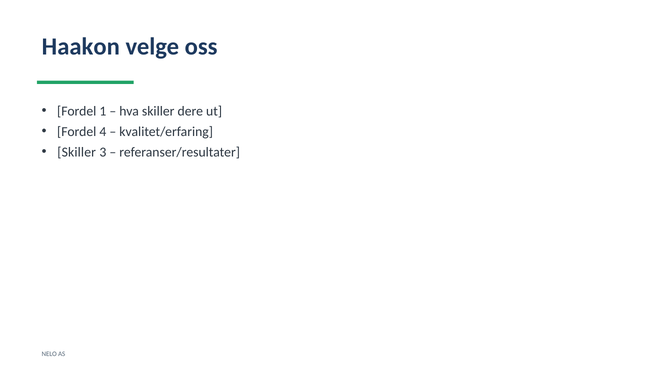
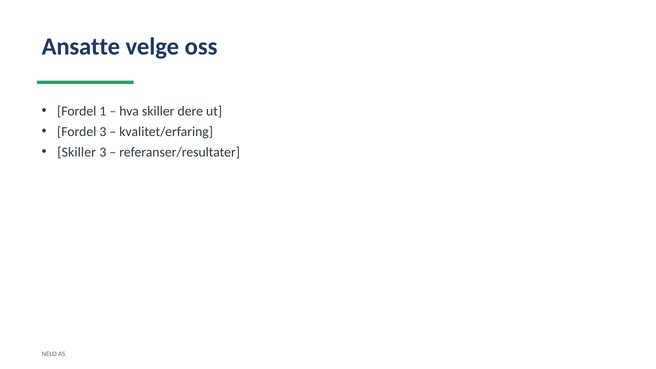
Haakon: Haakon -> Ansatte
Fordel 4: 4 -> 3
